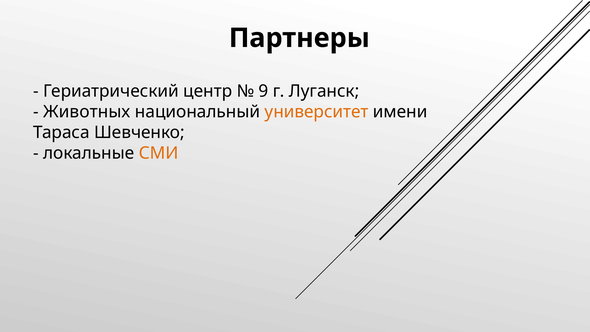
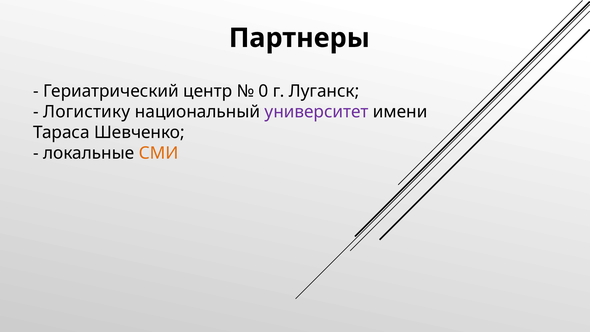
9: 9 -> 0
Животных: Животных -> Логистику
университет colour: orange -> purple
